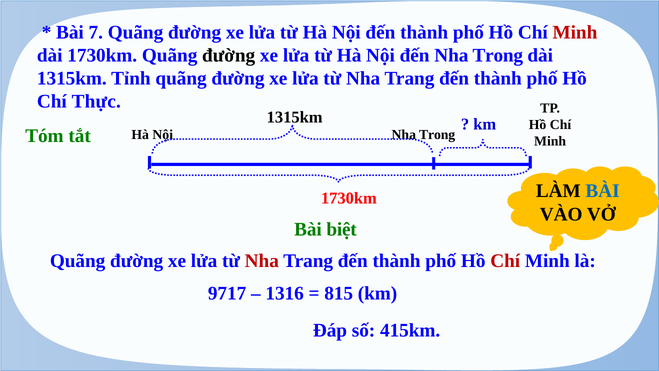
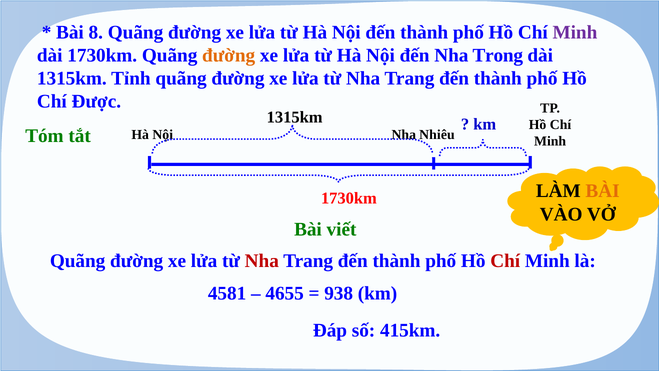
7: 7 -> 8
Minh at (575, 32) colour: red -> purple
đường at (229, 55) colour: black -> orange
Thực: Thực -> Được
Nội Nha Trong: Trong -> Nhiêu
BÀI at (603, 191) colour: blue -> orange
biệt: biệt -> viết
9717: 9717 -> 4581
1316: 1316 -> 4655
815: 815 -> 938
